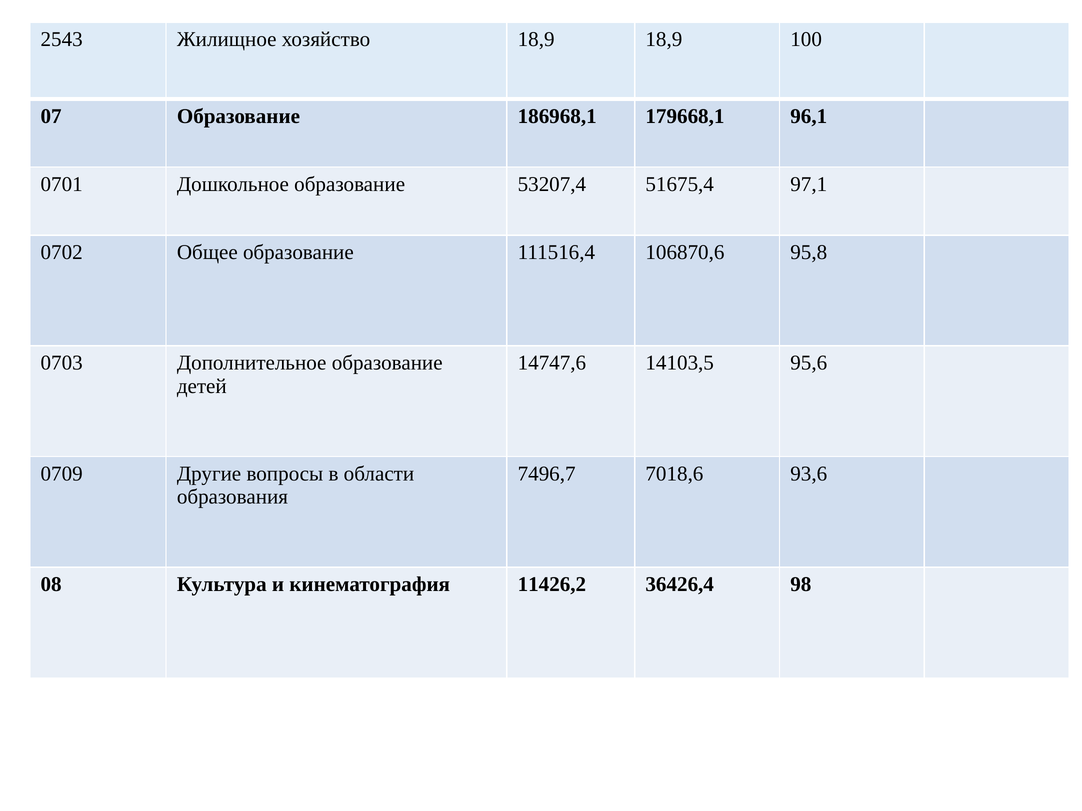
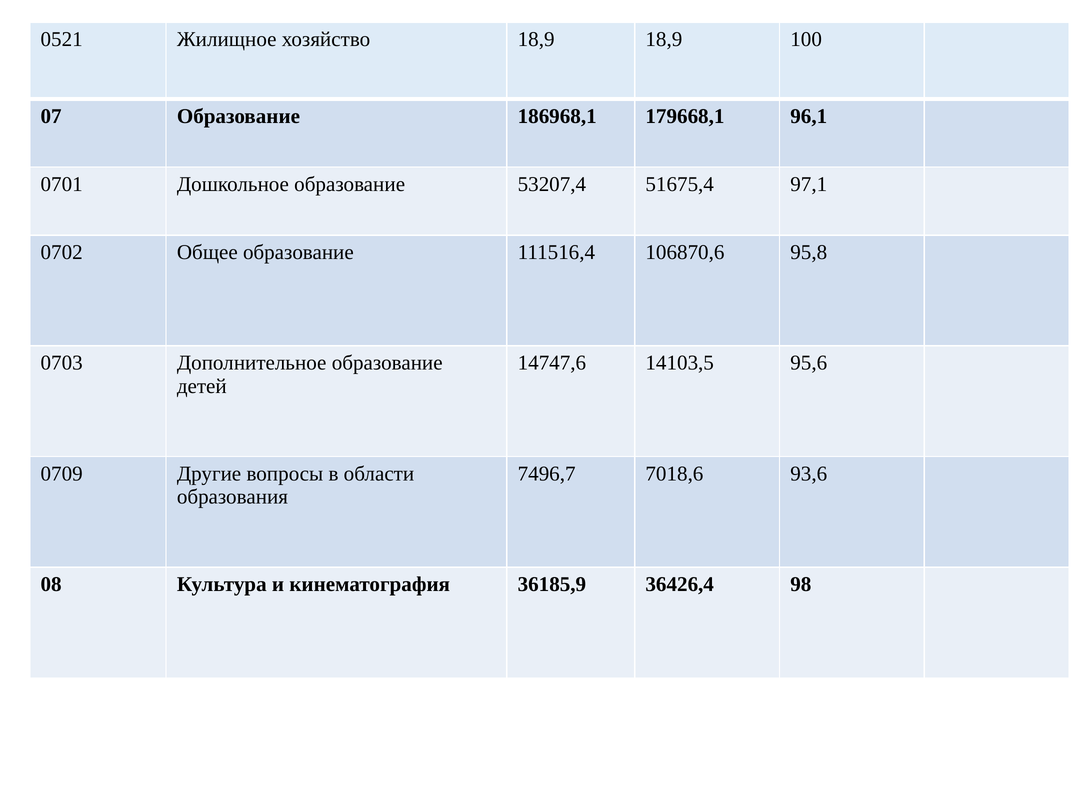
2543: 2543 -> 0521
11426,2: 11426,2 -> 36185,9
